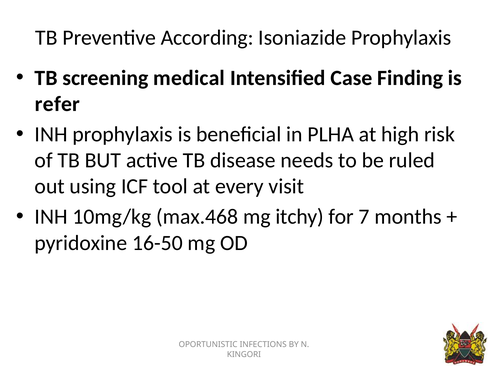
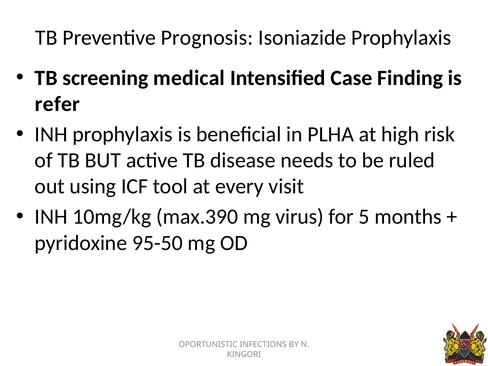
According: According -> Prognosis
max.468: max.468 -> max.390
itchy: itchy -> virus
7: 7 -> 5
16-50: 16-50 -> 95-50
